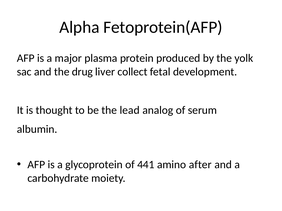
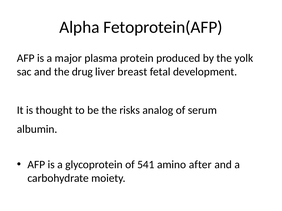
collect: collect -> breast
lead: lead -> risks
441: 441 -> 541
